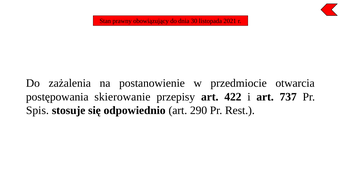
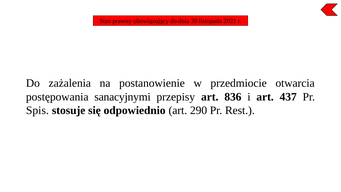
skierowanie: skierowanie -> sanacyjnymi
422: 422 -> 836
737: 737 -> 437
